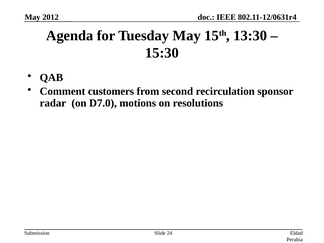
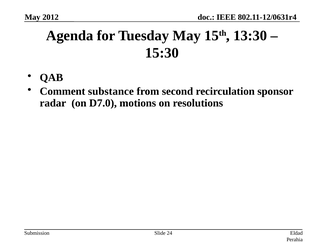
customers: customers -> substance
